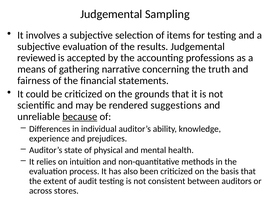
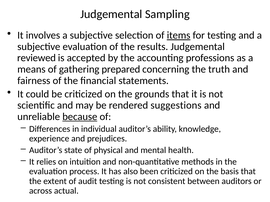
items underline: none -> present
narrative: narrative -> prepared
stores: stores -> actual
